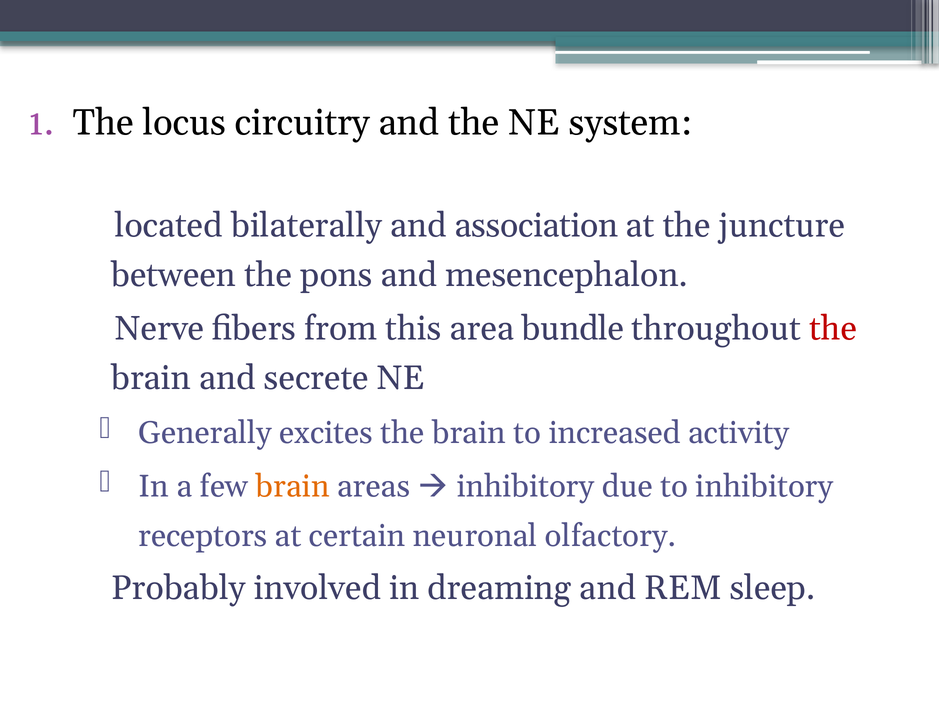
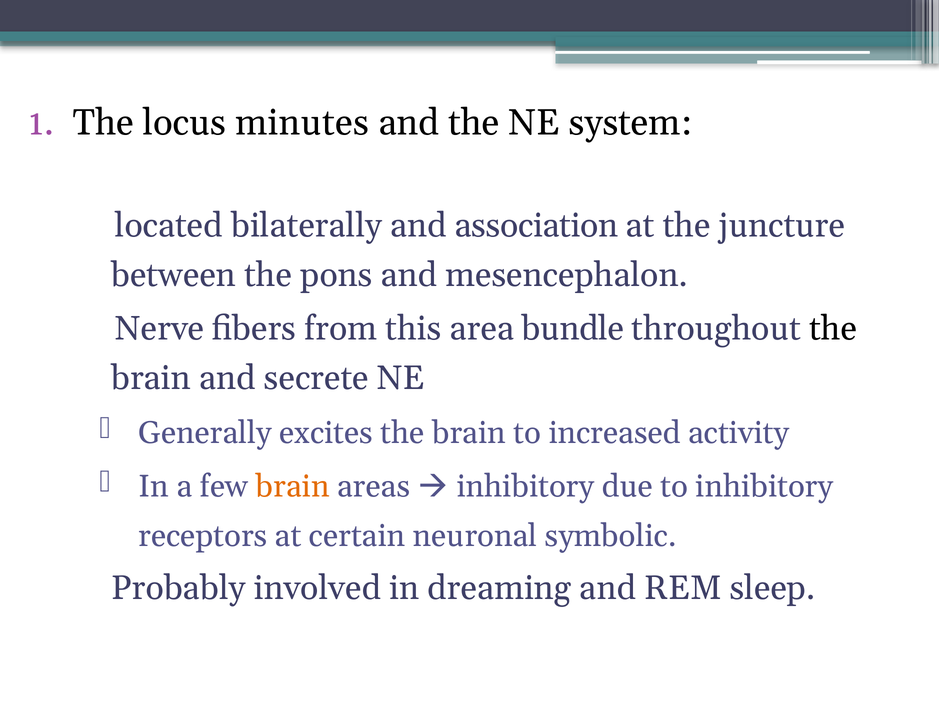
circuitry: circuitry -> minutes
the at (833, 329) colour: red -> black
olfactory: olfactory -> symbolic
